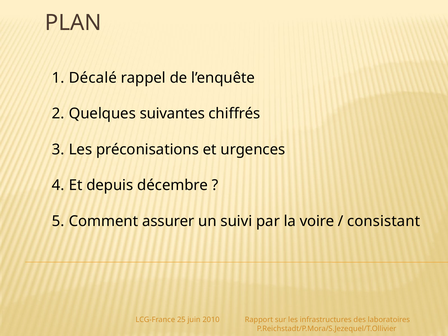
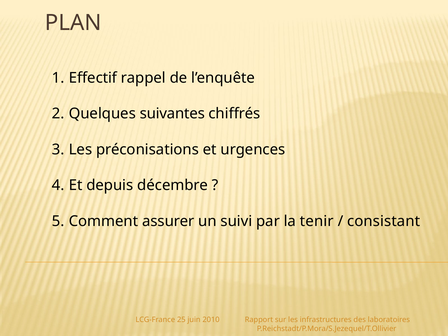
Décalé: Décalé -> Effectif
voire: voire -> tenir
